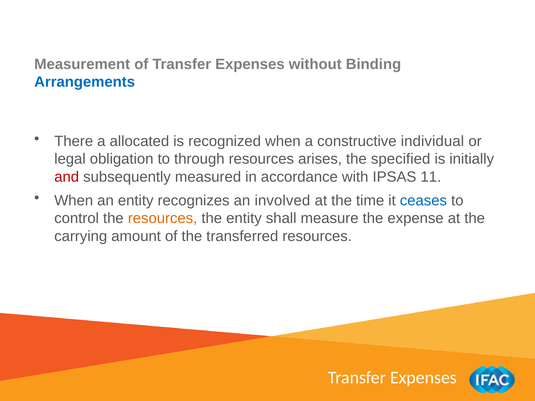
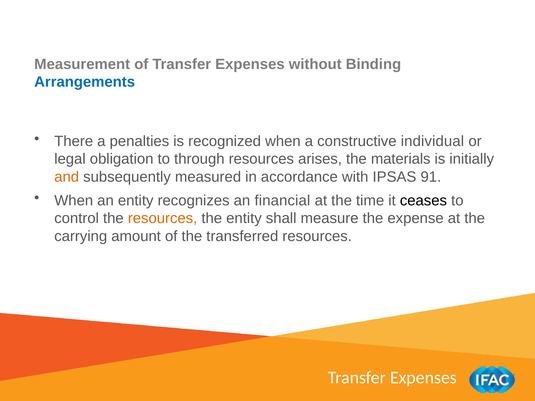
allocated: allocated -> penalties
specified: specified -> materials
and colour: red -> orange
11: 11 -> 91
involved: involved -> financial
ceases colour: blue -> black
